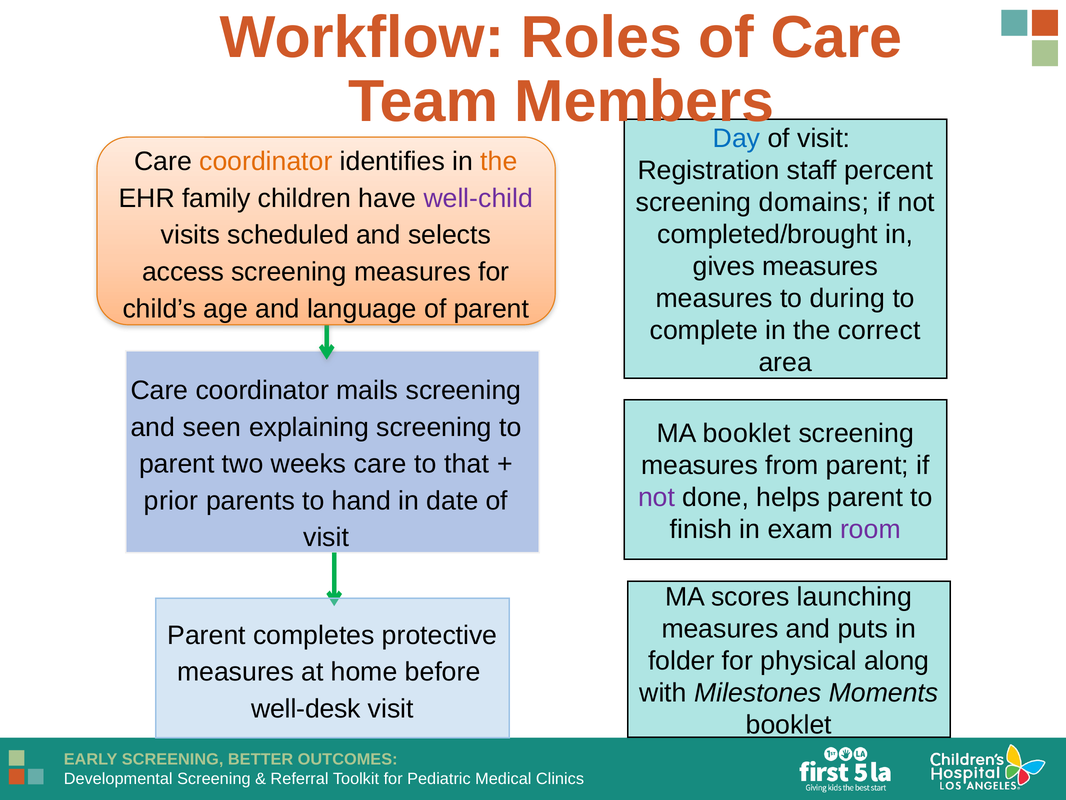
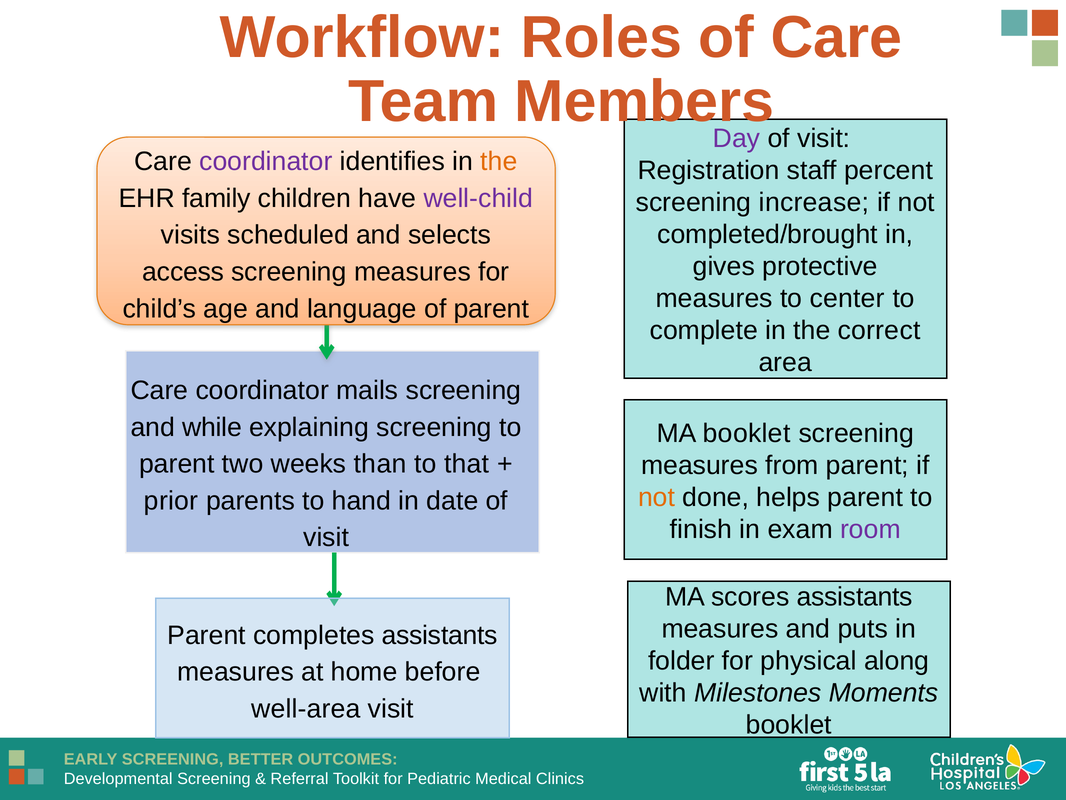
Day colour: blue -> purple
coordinator at (266, 161) colour: orange -> purple
domains: domains -> increase
gives measures: measures -> protective
during: during -> center
seen: seen -> while
weeks care: care -> than
not at (657, 497) colour: purple -> orange
scores launching: launching -> assistants
completes protective: protective -> assistants
well-desk: well-desk -> well-area
